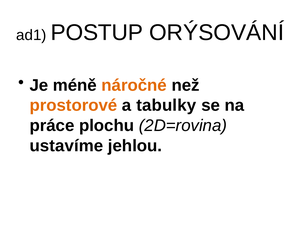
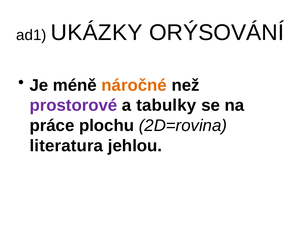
POSTUP: POSTUP -> UKÁZKY
prostorové colour: orange -> purple
ustavíme: ustavíme -> literatura
